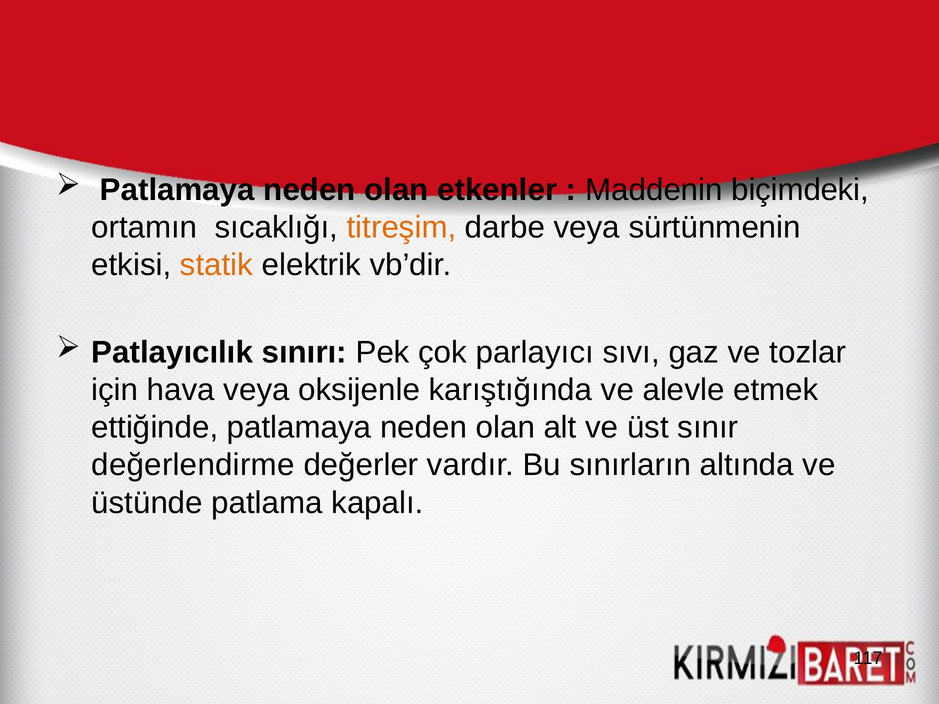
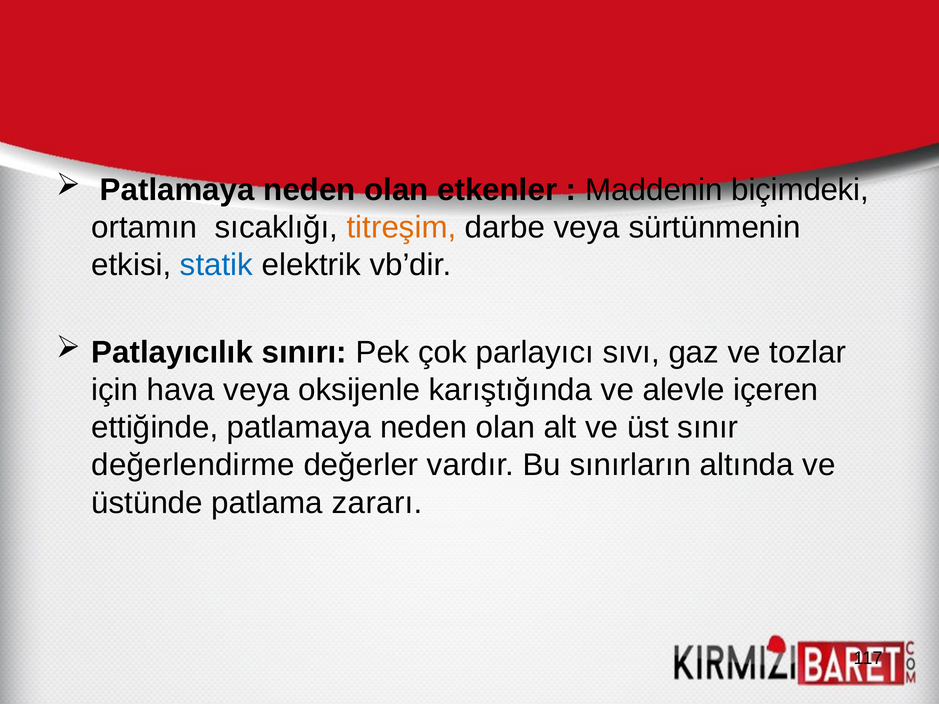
statik colour: orange -> blue
etmek: etmek -> içeren
kapalı: kapalı -> zararı
